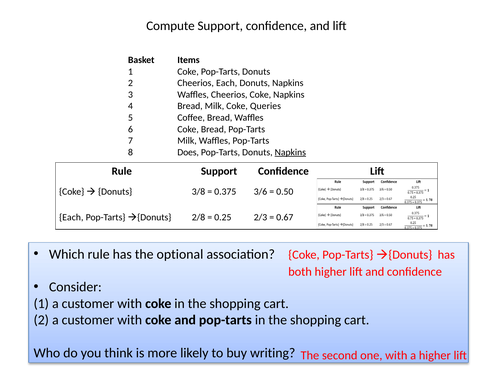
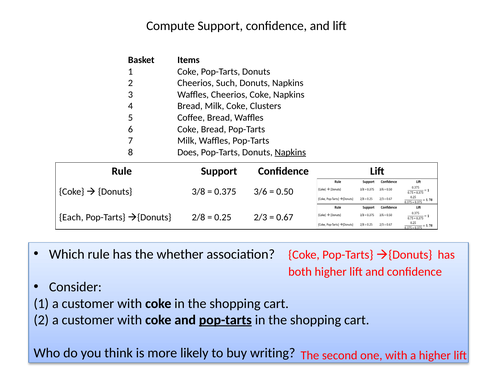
Cheerios Each: Each -> Such
Queries: Queries -> Clusters
optional: optional -> whether
pop-tarts at (225, 320) underline: none -> present
